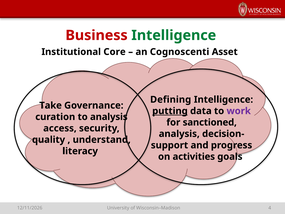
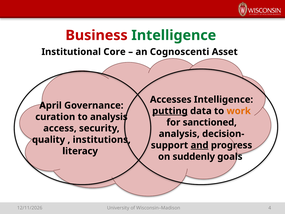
Defining: Defining -> Accesses
Take: Take -> April
work colour: purple -> orange
understand: understand -> institutions
and underline: none -> present
activities: activities -> suddenly
